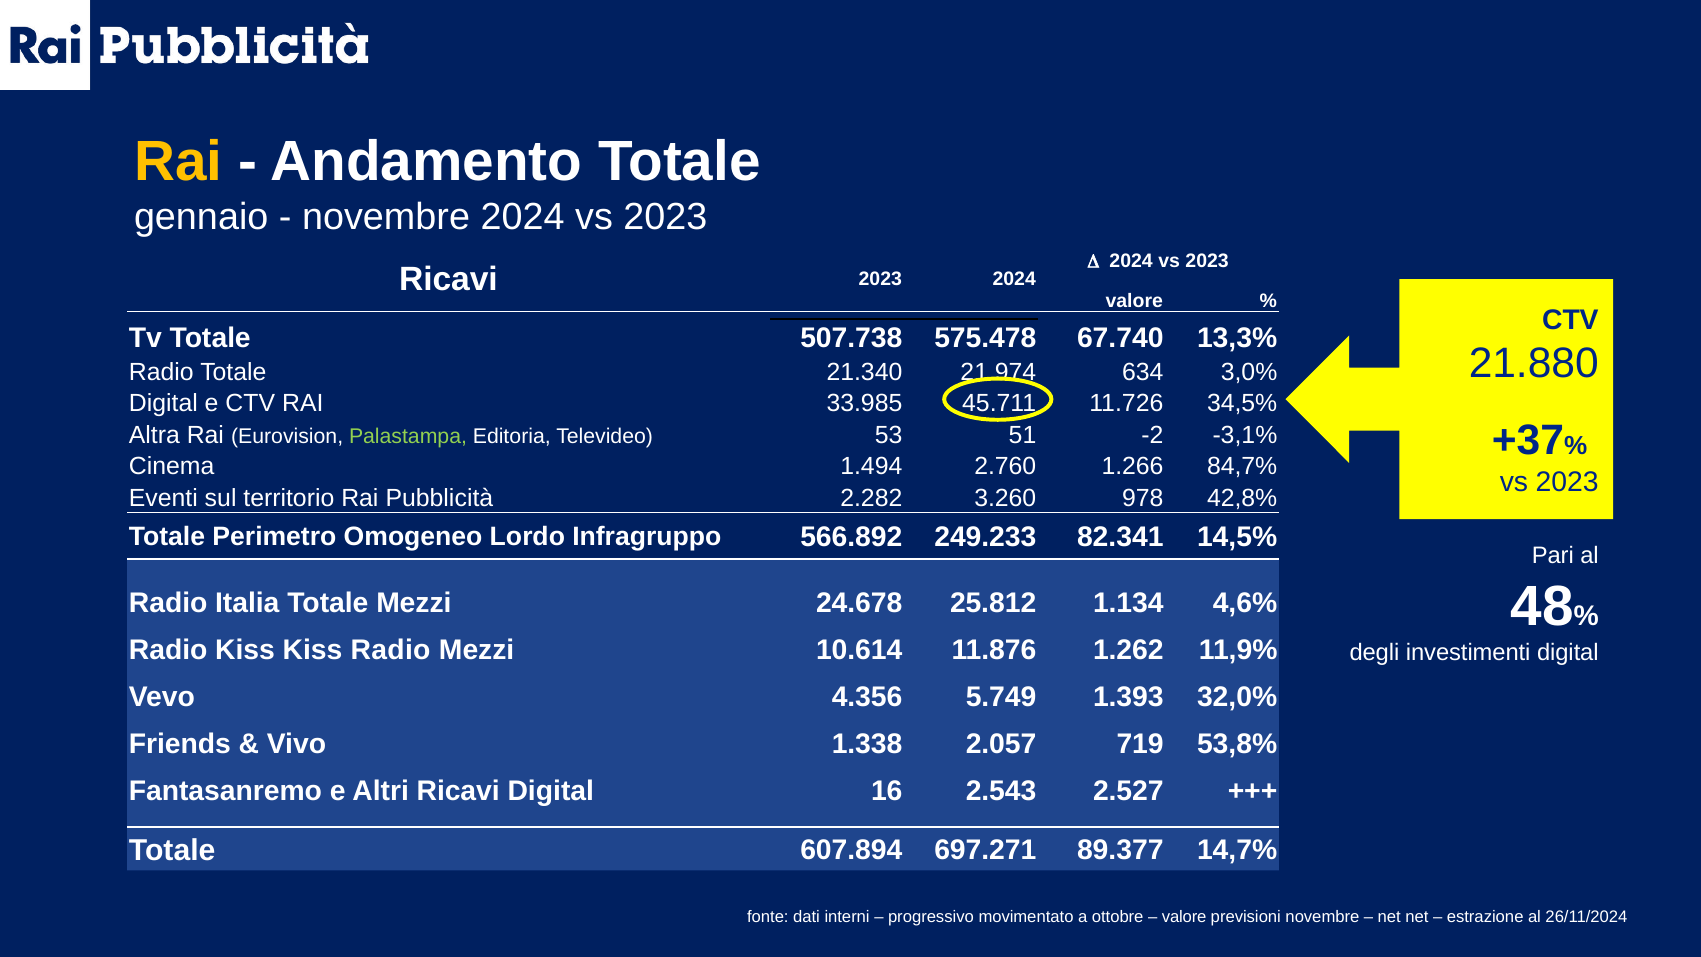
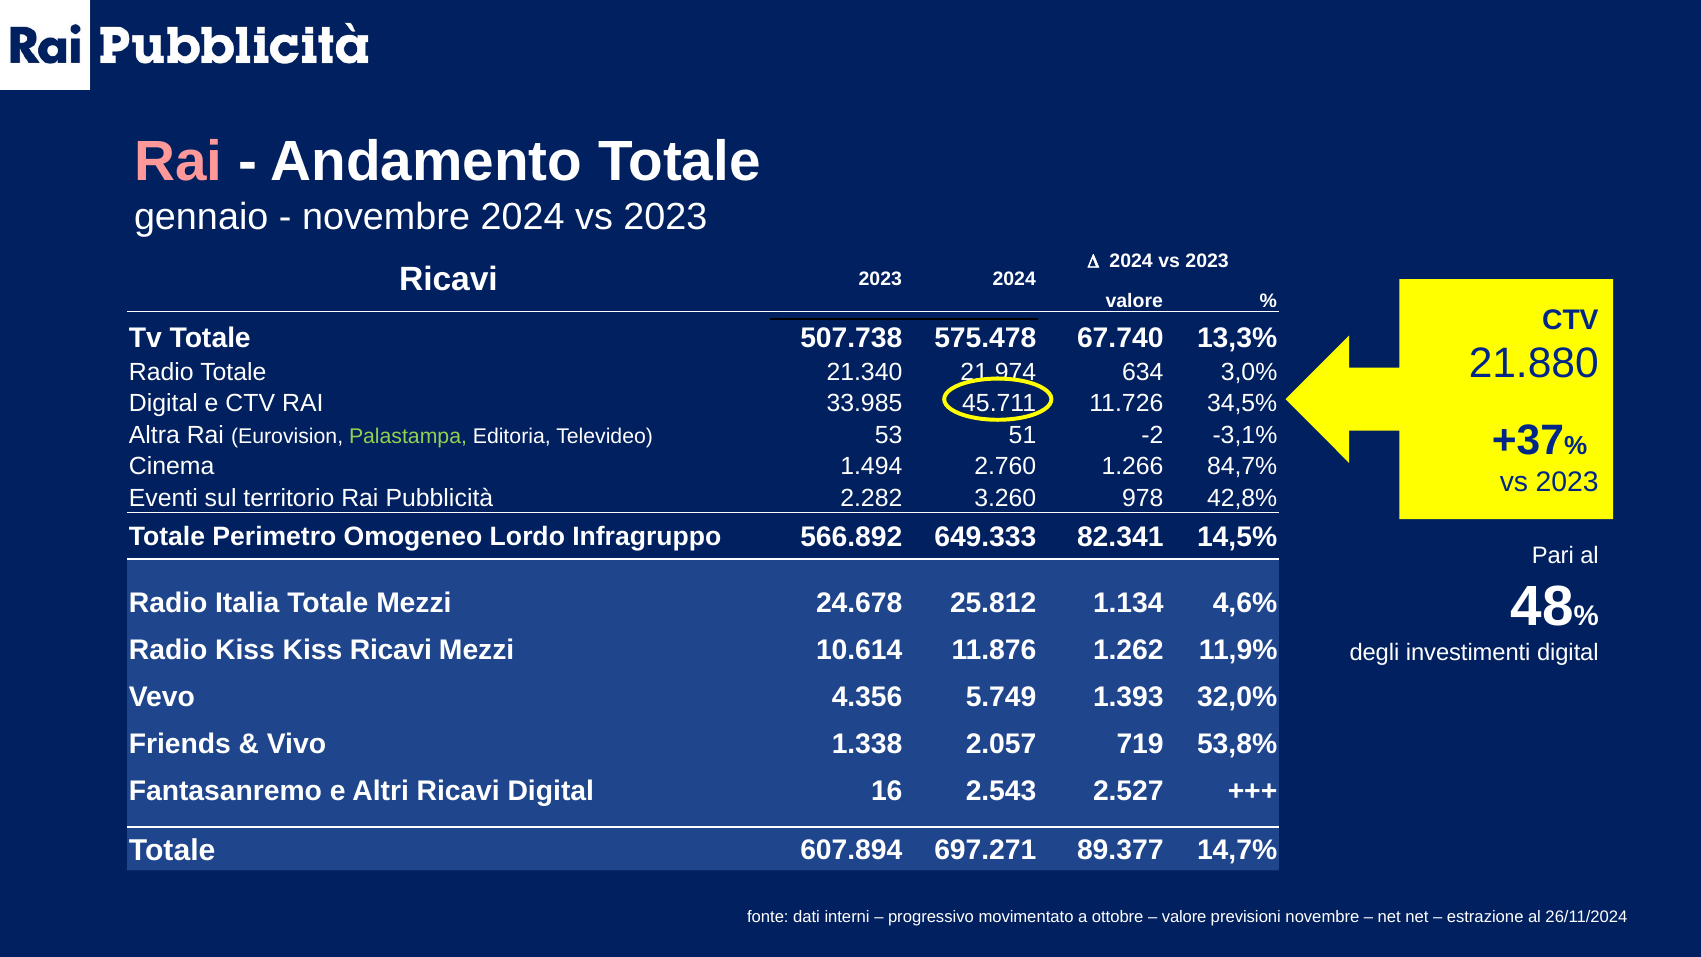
Rai at (178, 161) colour: yellow -> pink
249.233: 249.233 -> 649.333
Kiss Radio: Radio -> Ricavi
